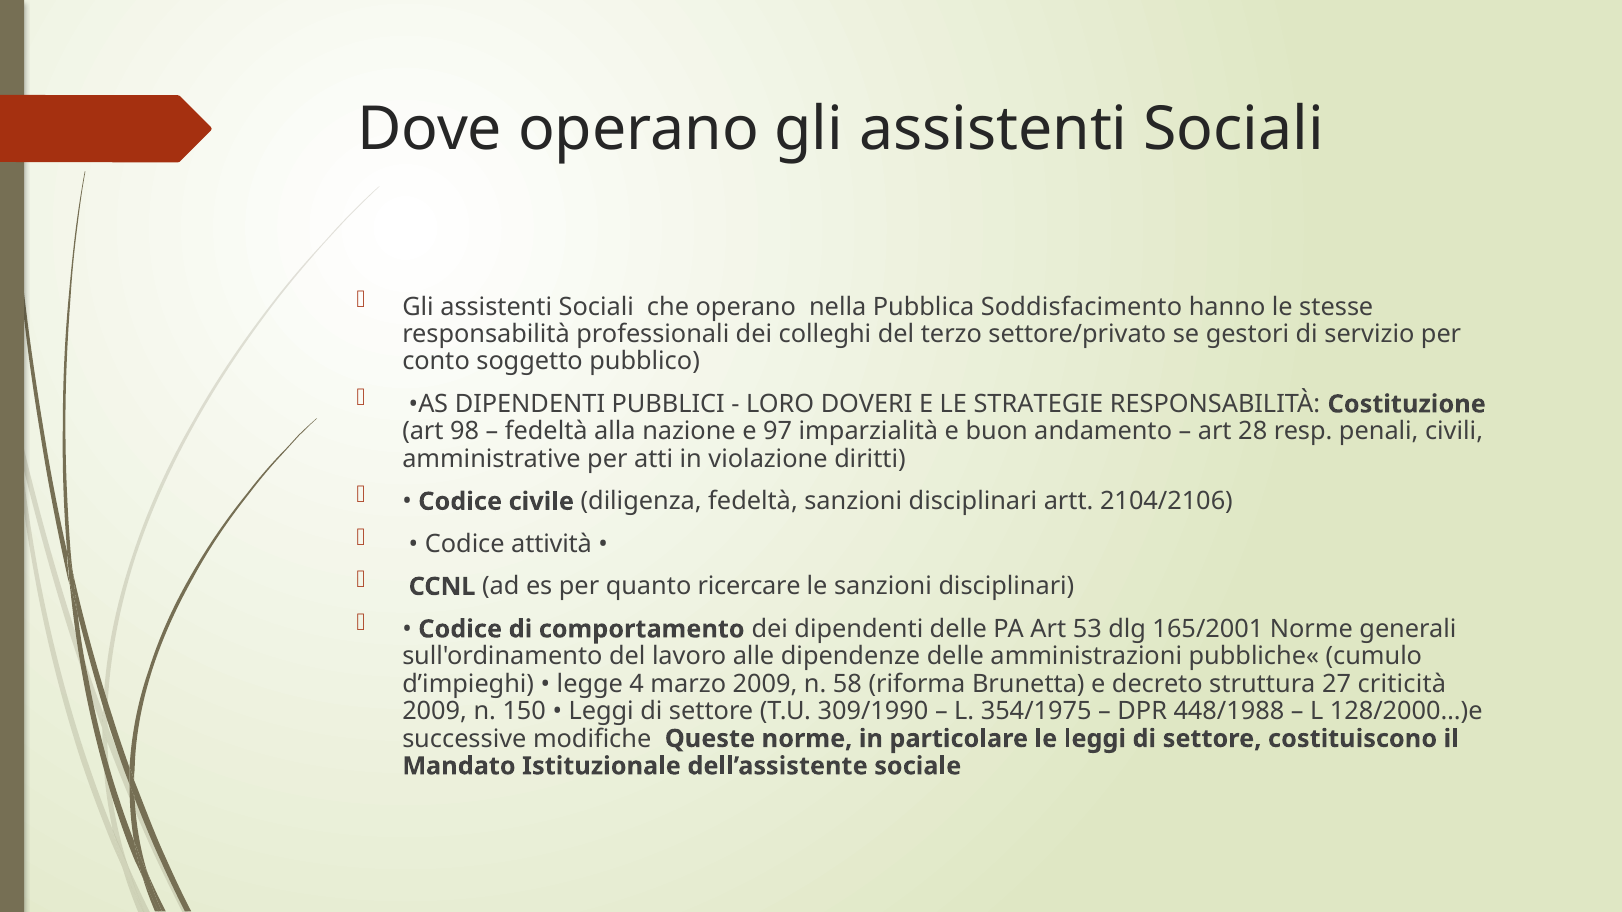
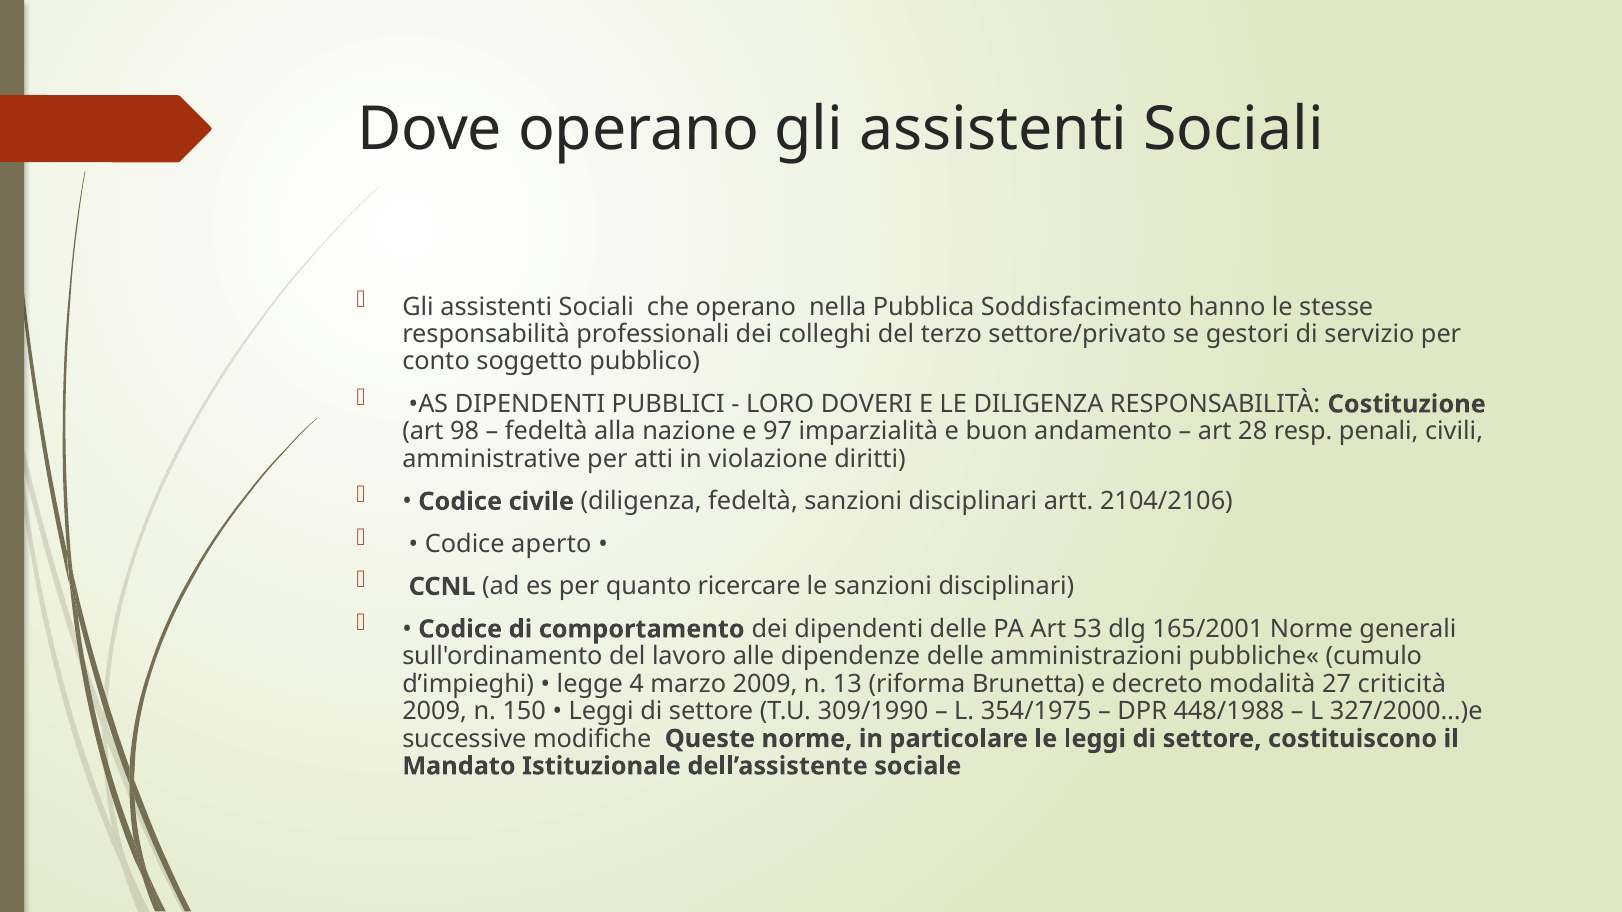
LE STRATEGIE: STRATEGIE -> DILIGENZA
attività: attività -> aperto
58: 58 -> 13
struttura: struttura -> modalità
128/2000…)e: 128/2000…)e -> 327/2000…)e
